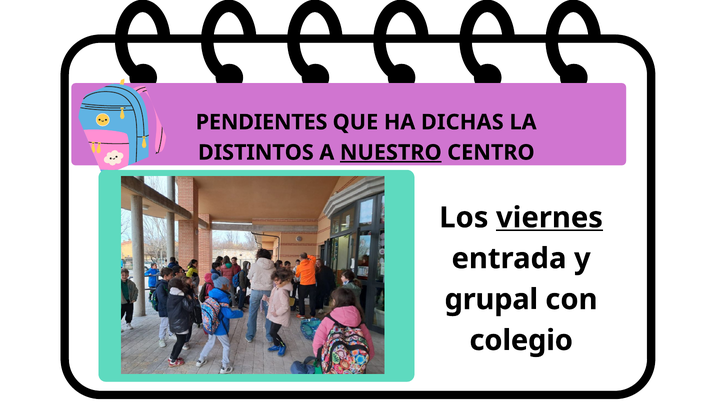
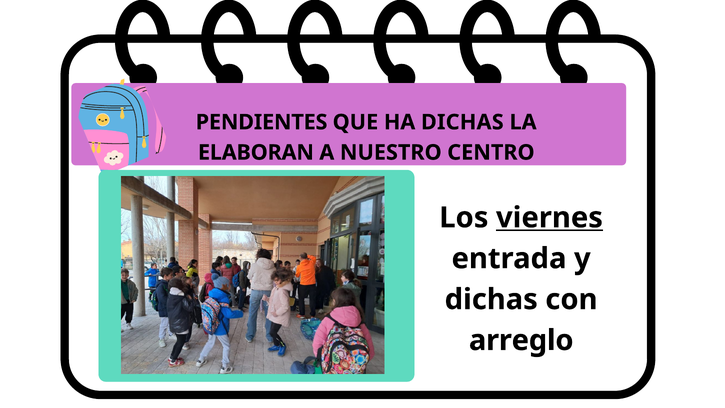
DISTINTOS: DISTINTOS -> ELABORAN
NUESTRO underline: present -> none
grupal at (491, 299): grupal -> dichas
colegio: colegio -> arreglo
